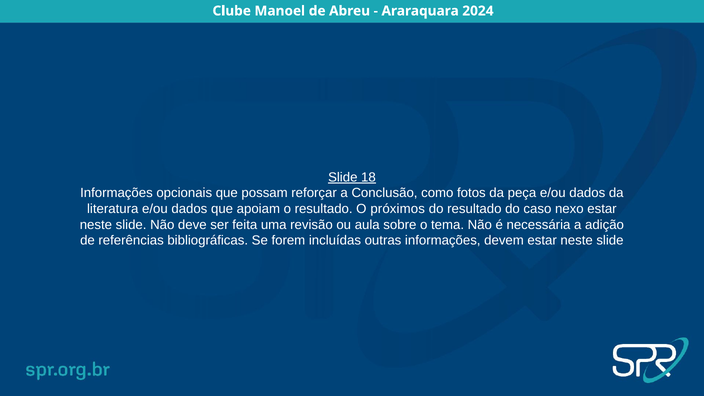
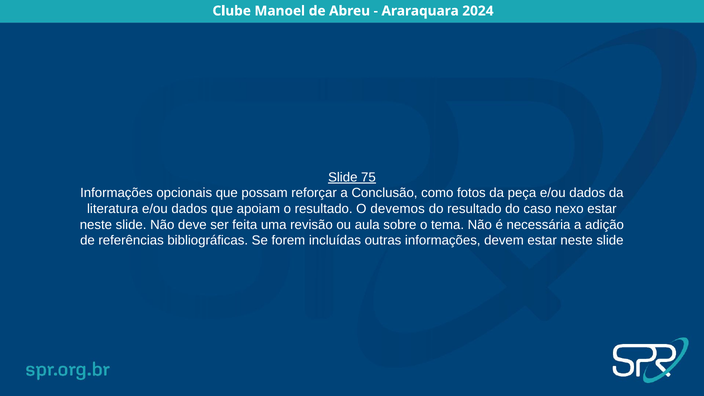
18: 18 -> 75
próximos: próximos -> devemos
